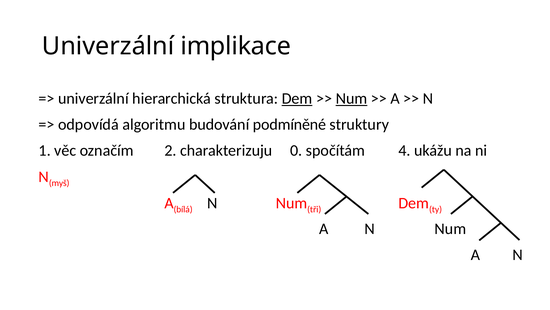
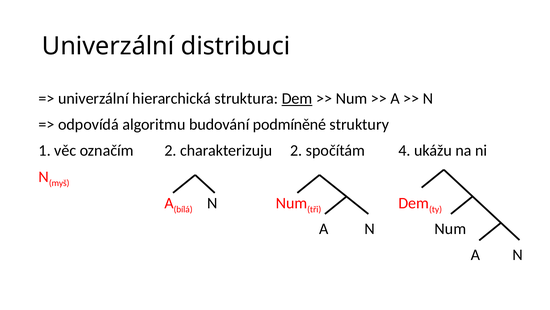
implikace: implikace -> distribuci
Num at (351, 98) underline: present -> none
charakterizuju 0: 0 -> 2
